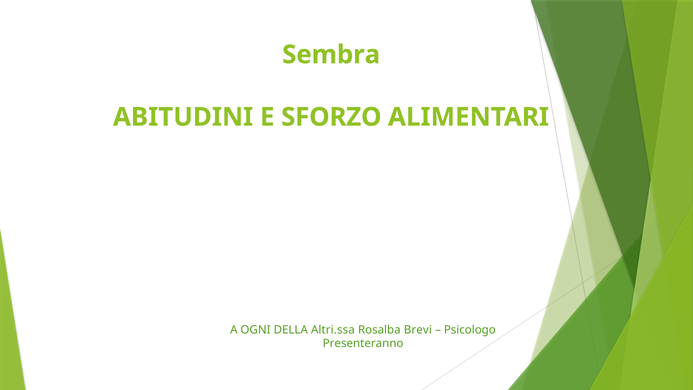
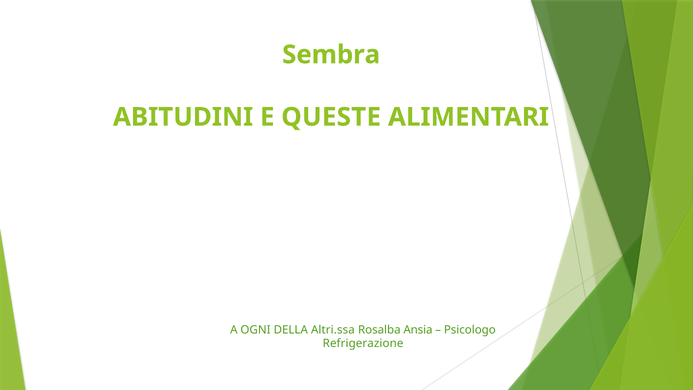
SFORZO: SFORZO -> QUESTE
Brevi: Brevi -> Ansia
Presenteranno: Presenteranno -> Refrigerazione
